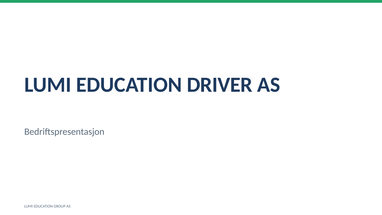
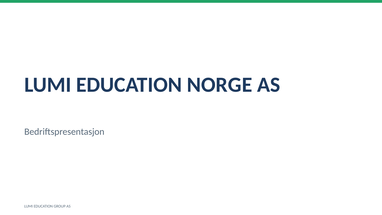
DRIVER: DRIVER -> NORGE
